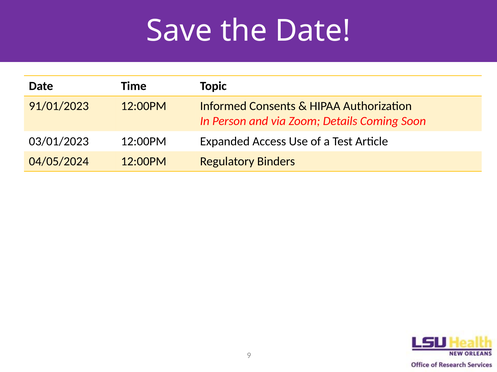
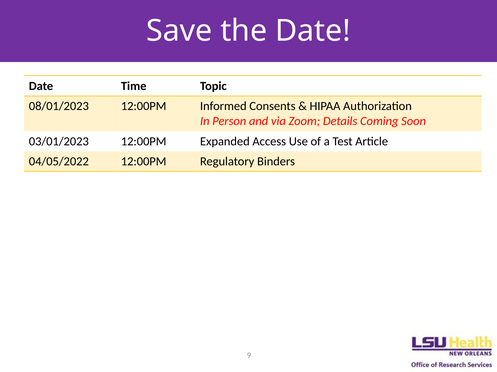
91/01/2023: 91/01/2023 -> 08/01/2023
04/05/2024: 04/05/2024 -> 04/05/2022
